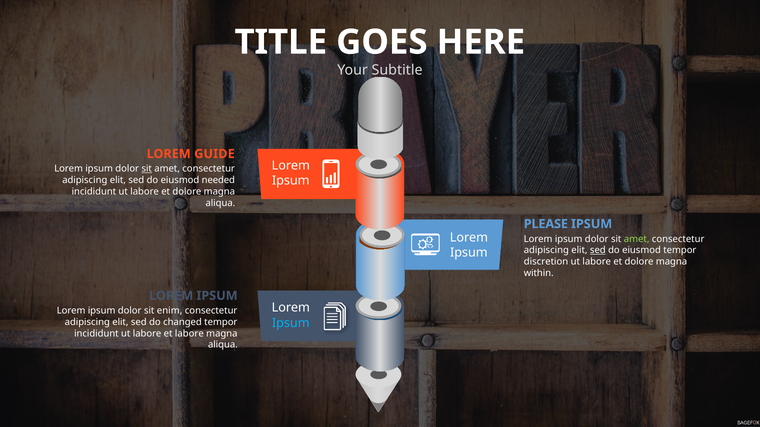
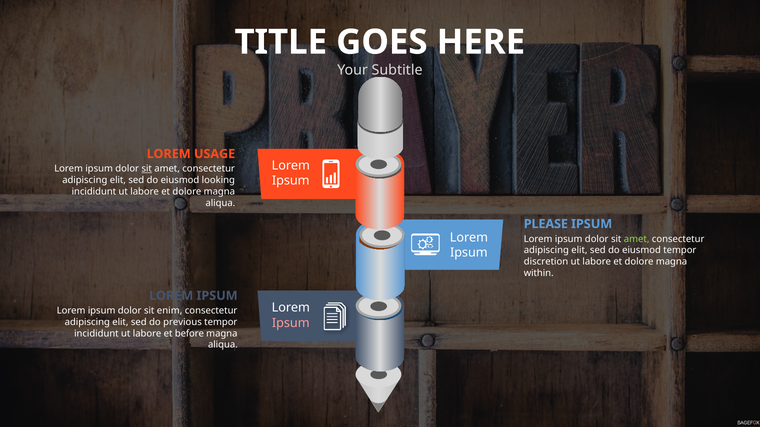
GUIDE: GUIDE -> USAGE
needed: needed -> looking
sed at (598, 251) underline: present -> none
changed: changed -> previous
Ipsum at (291, 323) colour: light blue -> pink
et labore: labore -> before
